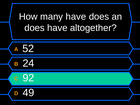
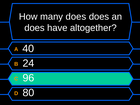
many have: have -> does
52: 52 -> 40
92: 92 -> 96
49: 49 -> 80
